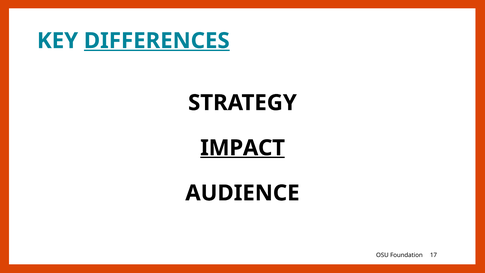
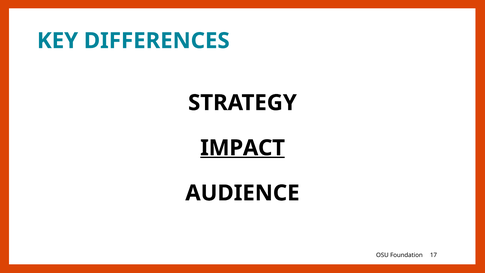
DIFFERENCES underline: present -> none
